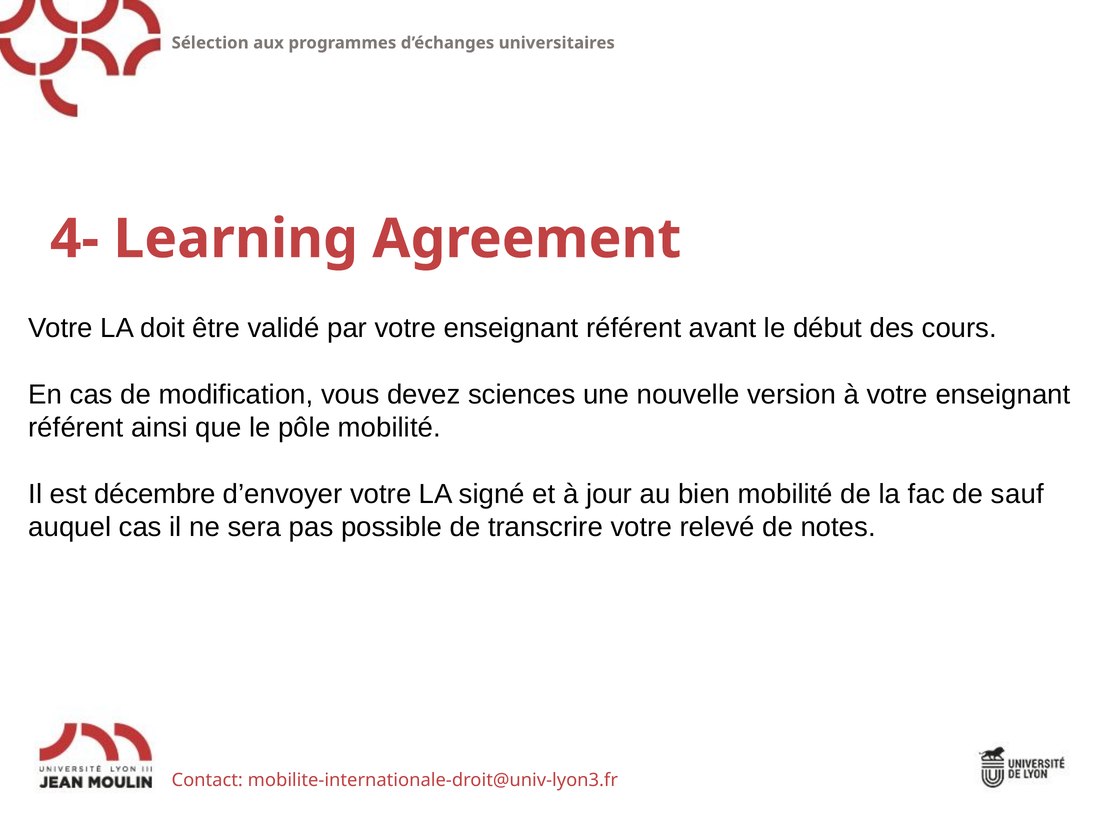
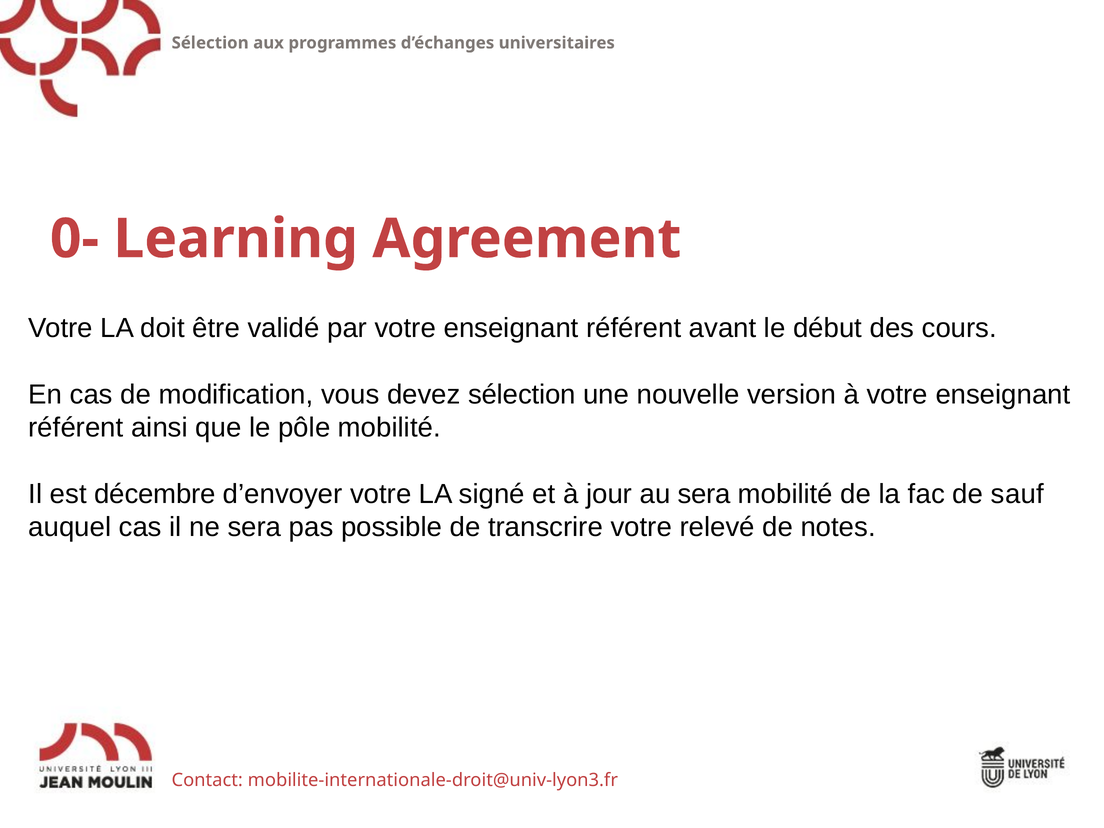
4-: 4- -> 0-
devez sciences: sciences -> sélection
au bien: bien -> sera
